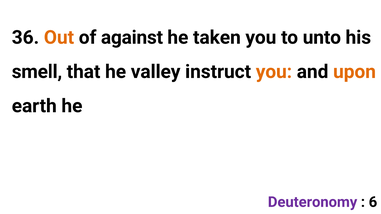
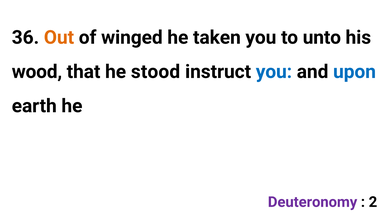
against: against -> winged
smell: smell -> wood
valley: valley -> stood
you at (274, 72) colour: orange -> blue
upon colour: orange -> blue
6: 6 -> 2
